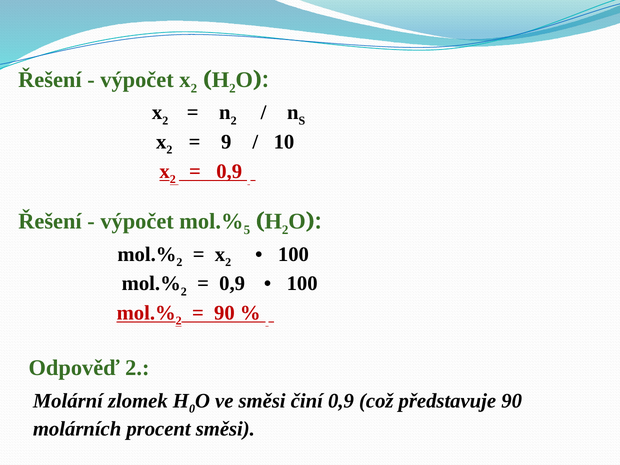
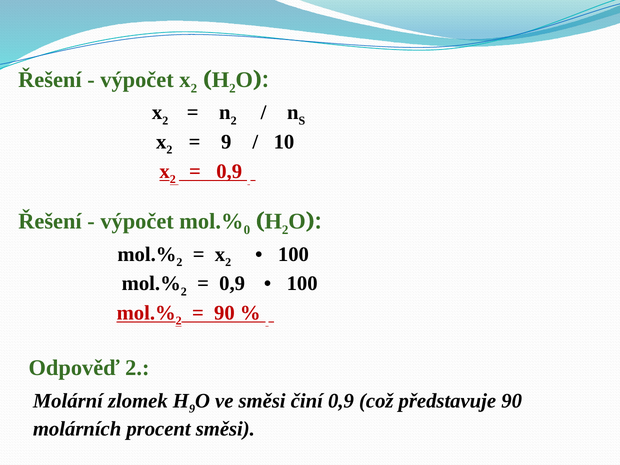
5: 5 -> 0
0 at (192, 409): 0 -> 9
